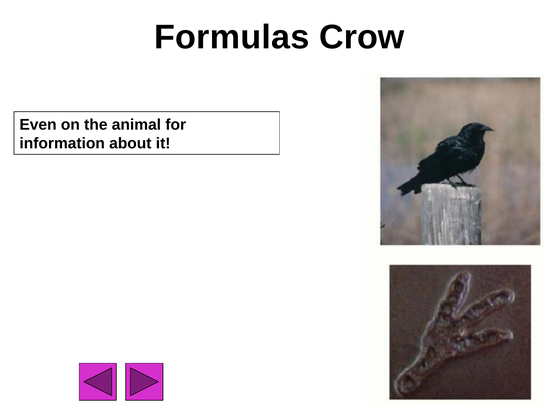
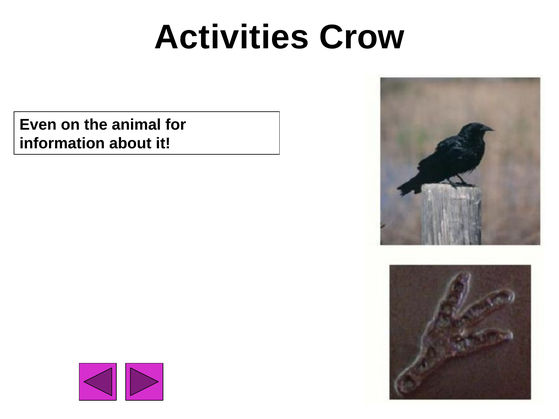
Formulas: Formulas -> Activities
